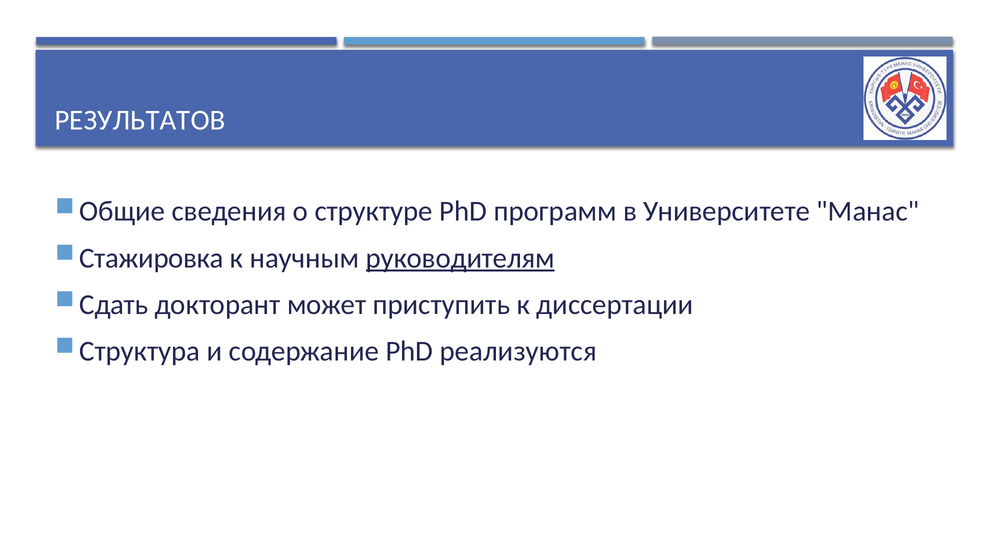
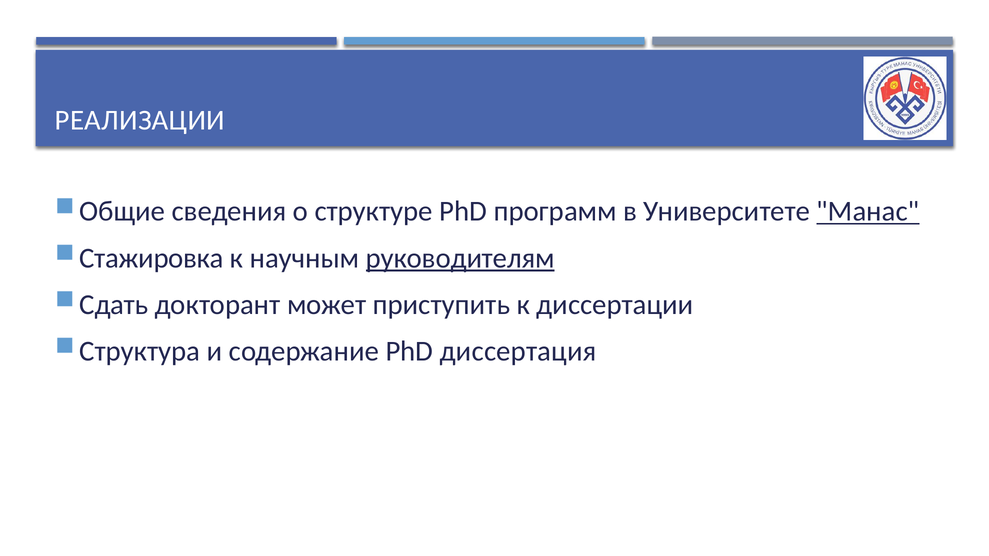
РЕЗУЛЬТАТОВ: РЕЗУЛЬТАТОВ -> РЕАЛИЗАЦИИ
Манас underline: none -> present
реализуются: реализуются -> диссертация
